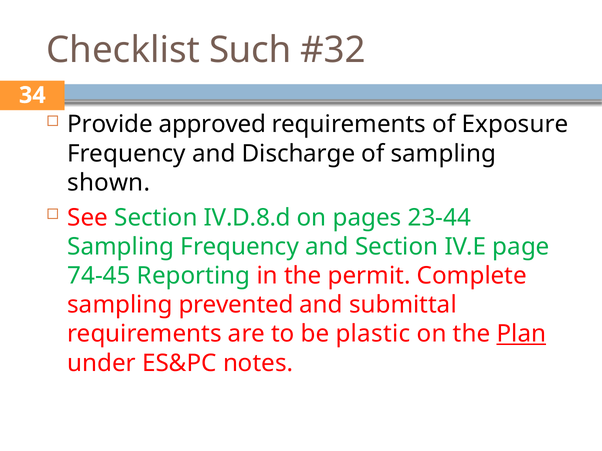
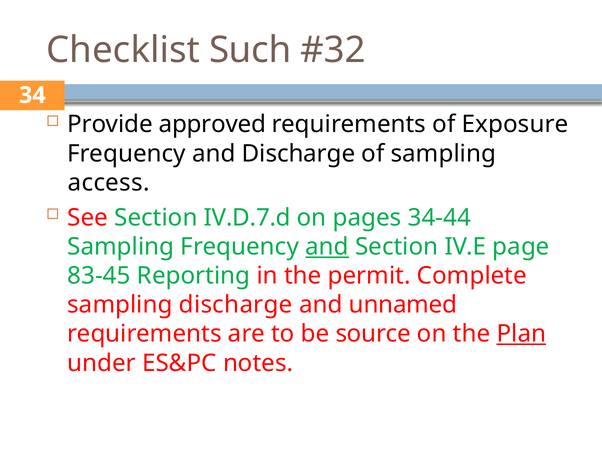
shown: shown -> access
IV.D.8.d: IV.D.8.d -> IV.D.7.d
23-44: 23-44 -> 34-44
and at (327, 247) underline: none -> present
74-45: 74-45 -> 83-45
sampling prevented: prevented -> discharge
submittal: submittal -> unnamed
plastic: plastic -> source
